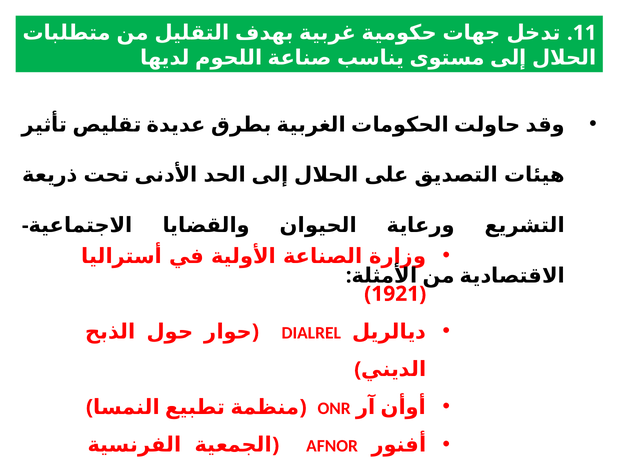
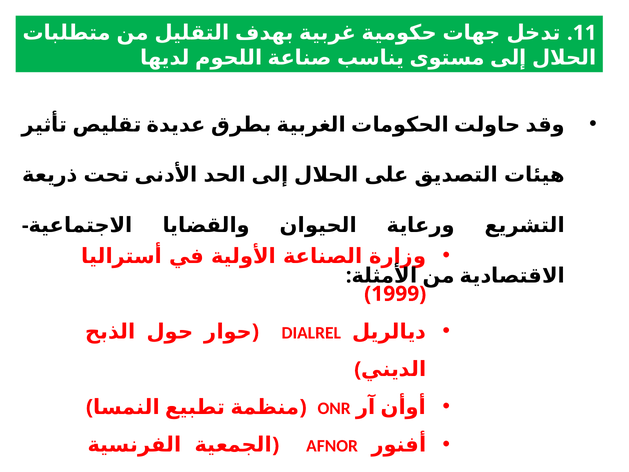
1921: 1921 -> 1999
